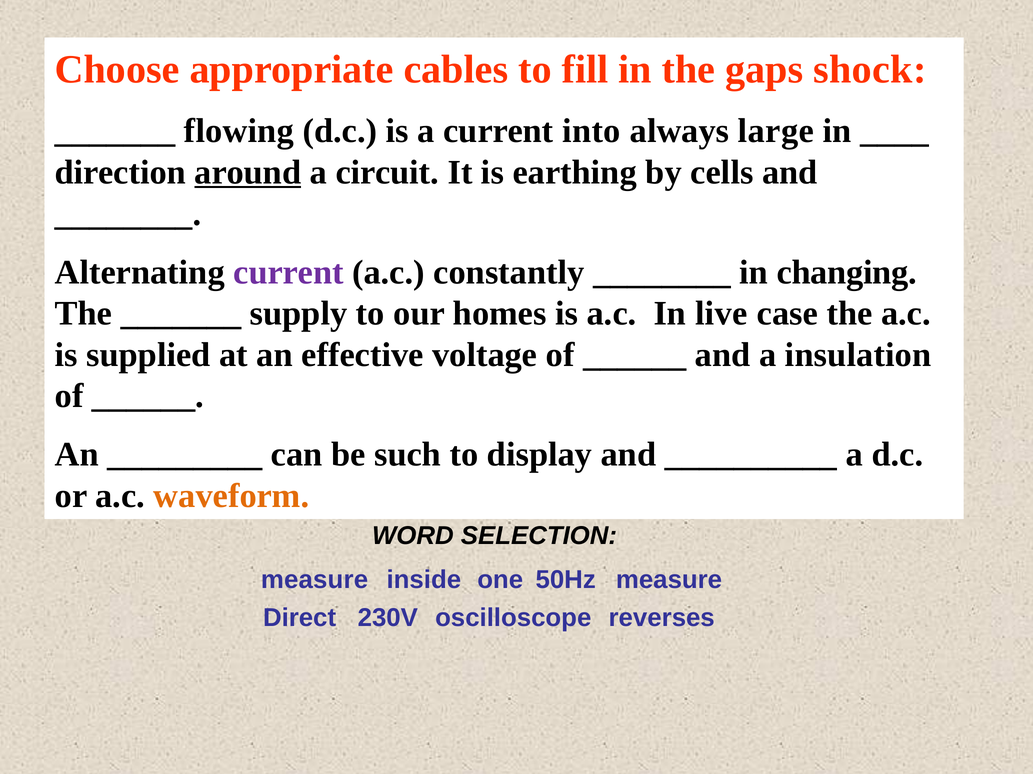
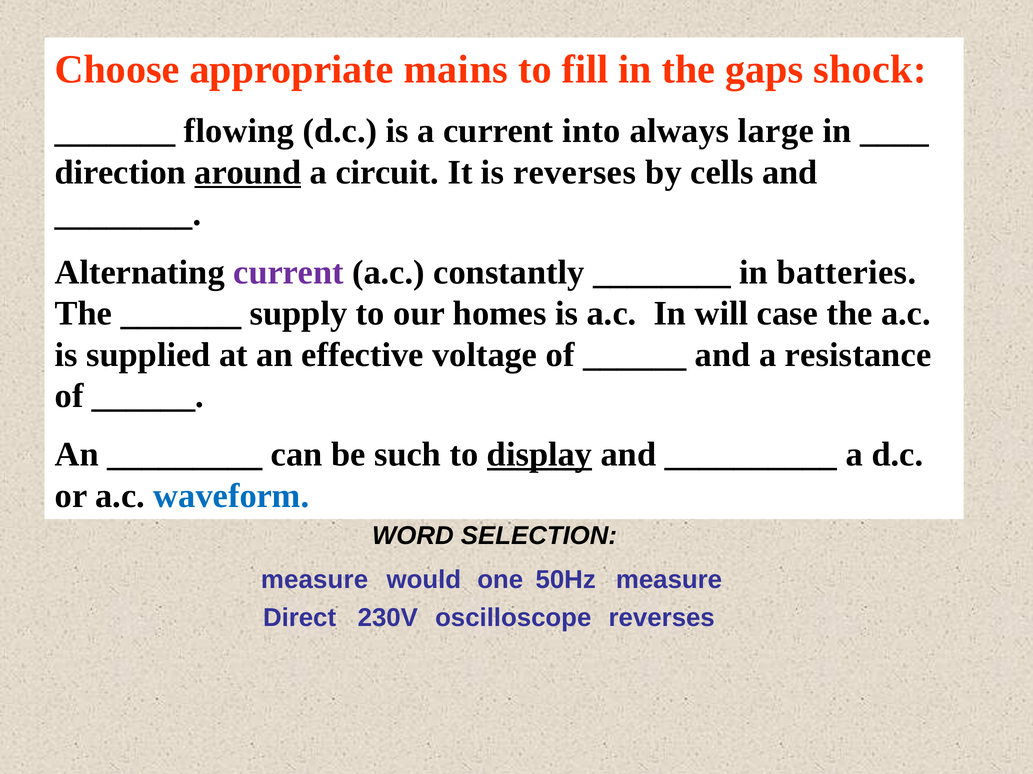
cables: cables -> mains
is earthing: earthing -> reverses
changing: changing -> batteries
live: live -> will
insulation: insulation -> resistance
display underline: none -> present
waveform colour: orange -> blue
inside: inside -> would
